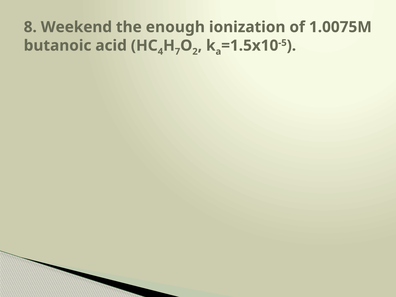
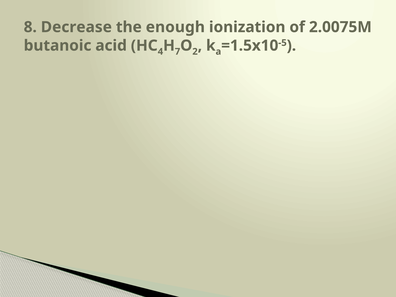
Weekend: Weekend -> Decrease
1.0075M: 1.0075M -> 2.0075M
